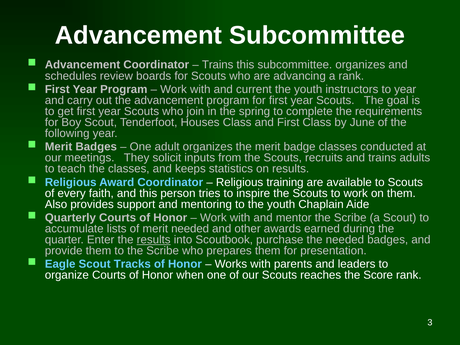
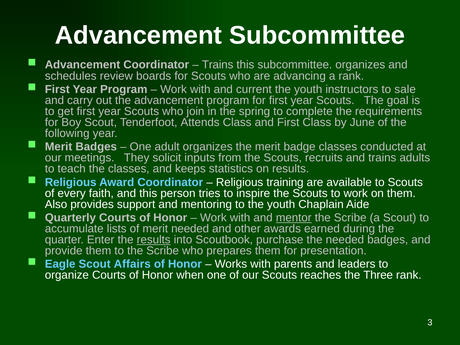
to year: year -> sale
Houses: Houses -> Attends
mentor underline: none -> present
Tracks: Tracks -> Affairs
Score: Score -> Three
